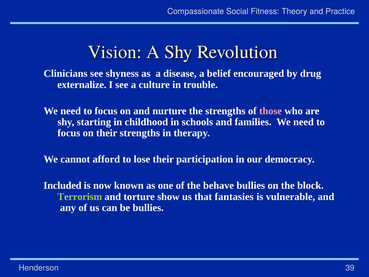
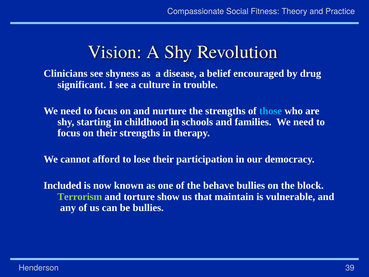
externalize: externalize -> significant
those colour: pink -> light blue
fantasies: fantasies -> maintain
